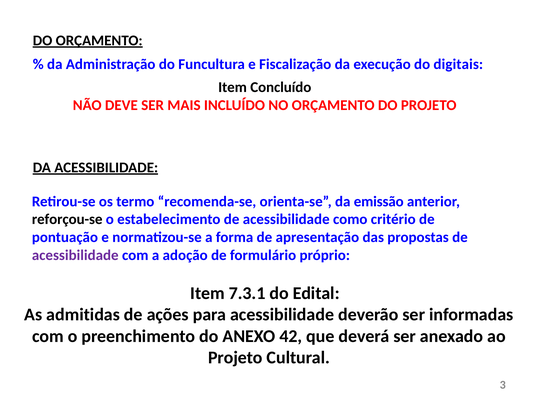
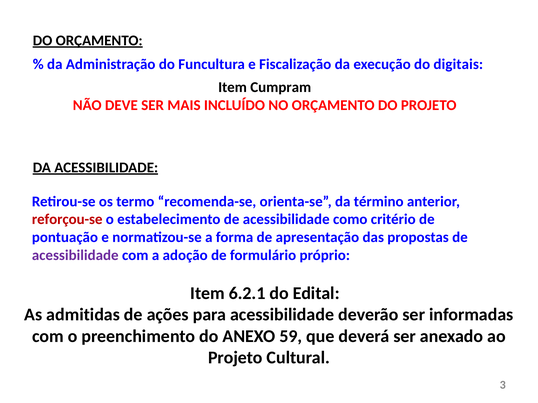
Concluído: Concluído -> Cumpram
emissão: emissão -> término
reforçou-se colour: black -> red
7.3.1: 7.3.1 -> 6.2.1
42: 42 -> 59
